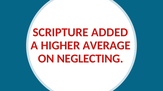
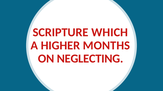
ADDED: ADDED -> WHICH
AVERAGE: AVERAGE -> MONTHS
